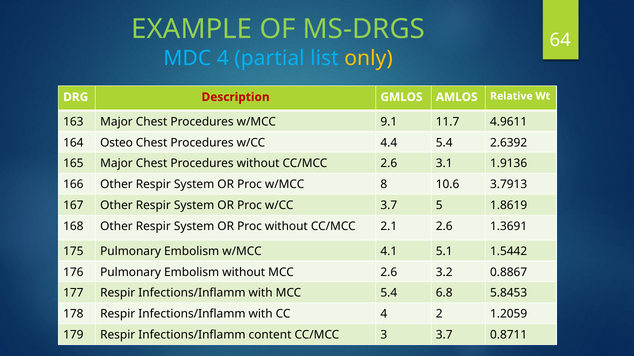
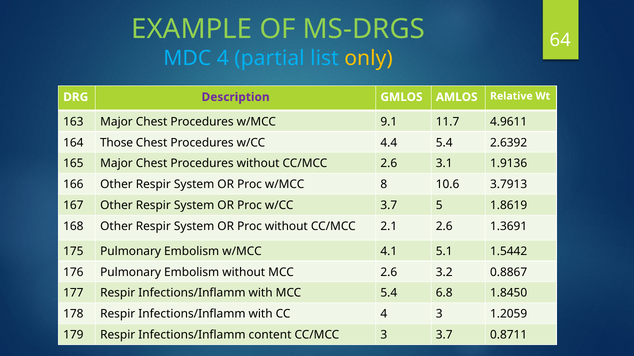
Description colour: red -> purple
Osteo: Osteo -> Those
5.8453: 5.8453 -> 1.8450
4 2: 2 -> 3
